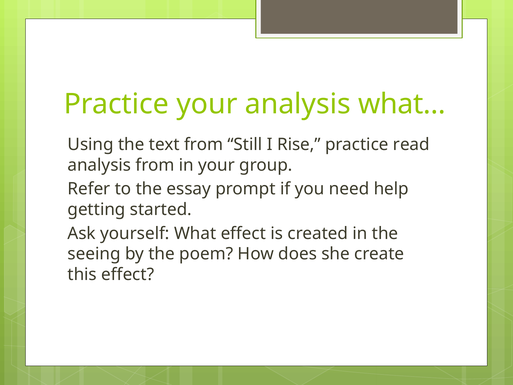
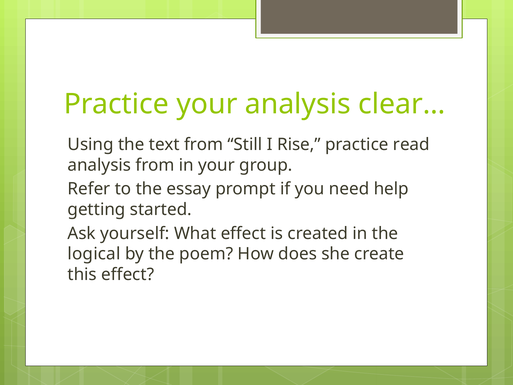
what…: what… -> clear…
seeing: seeing -> logical
